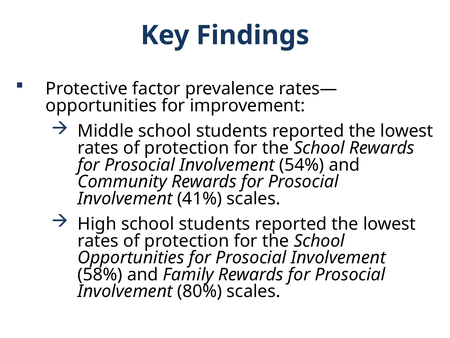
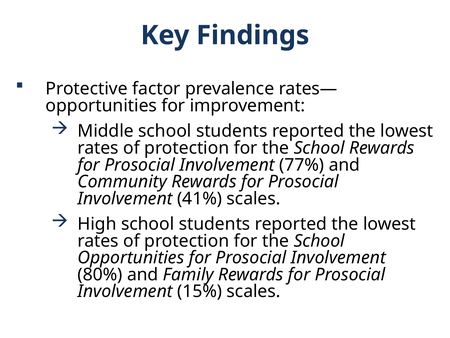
54%: 54% -> 77%
58%: 58% -> 80%
80%: 80% -> 15%
